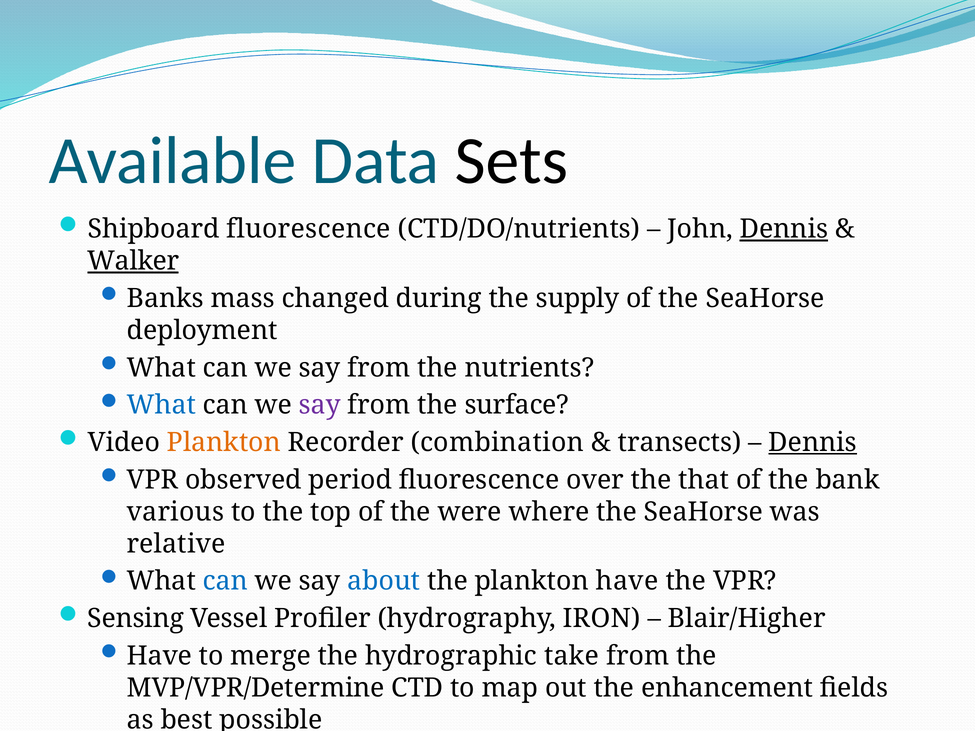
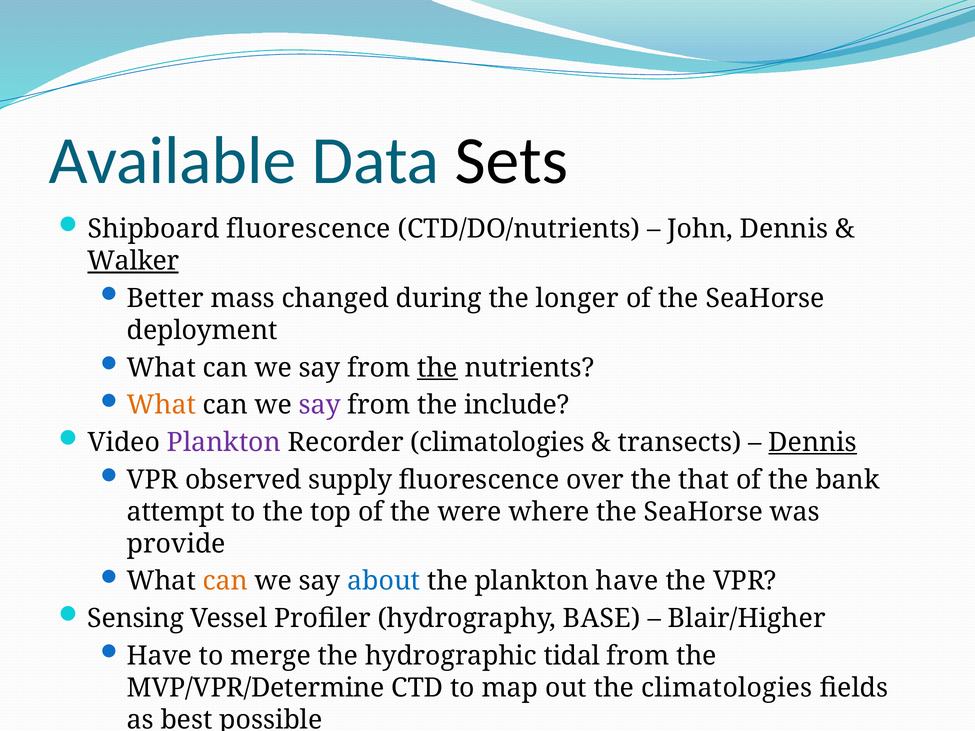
Dennis at (784, 229) underline: present -> none
Banks: Banks -> Better
supply: supply -> longer
the at (437, 368) underline: none -> present
What at (161, 405) colour: blue -> orange
surface: surface -> include
Plankton at (224, 443) colour: orange -> purple
Recorder combination: combination -> climatologies
period: period -> supply
various: various -> attempt
relative: relative -> provide
can at (225, 581) colour: blue -> orange
IRON: IRON -> BASE
take: take -> tidal
the enhancement: enhancement -> climatologies
